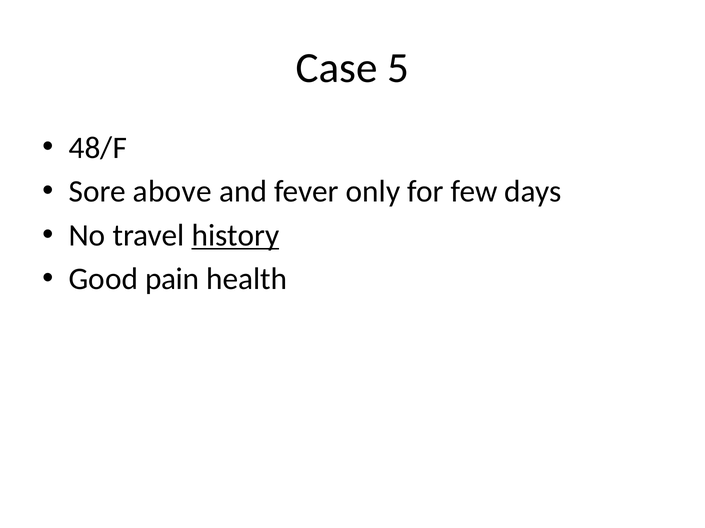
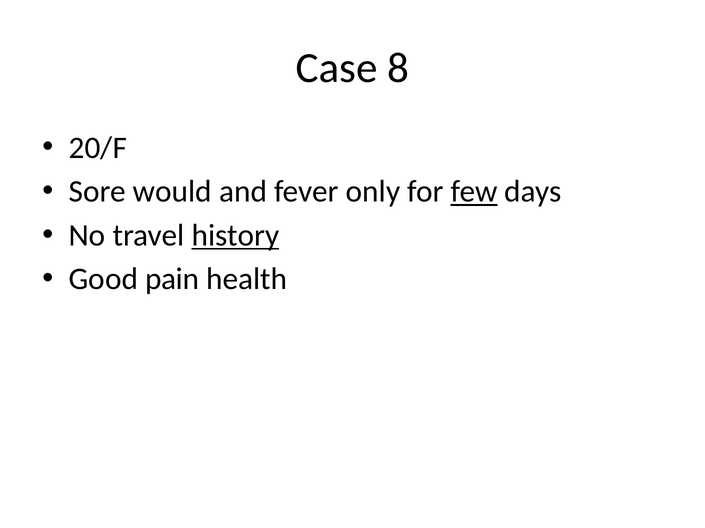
5: 5 -> 8
48/F: 48/F -> 20/F
above: above -> would
few underline: none -> present
